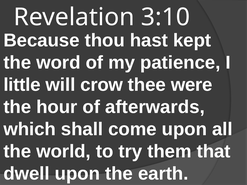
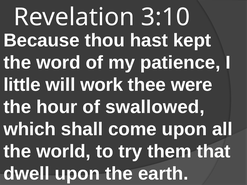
crow: crow -> work
afterwards: afterwards -> swallowed
